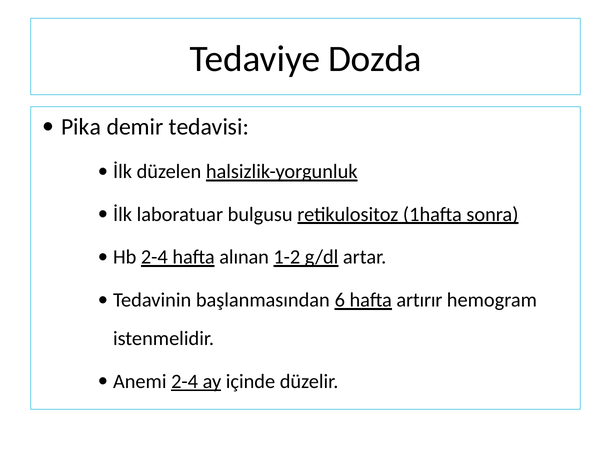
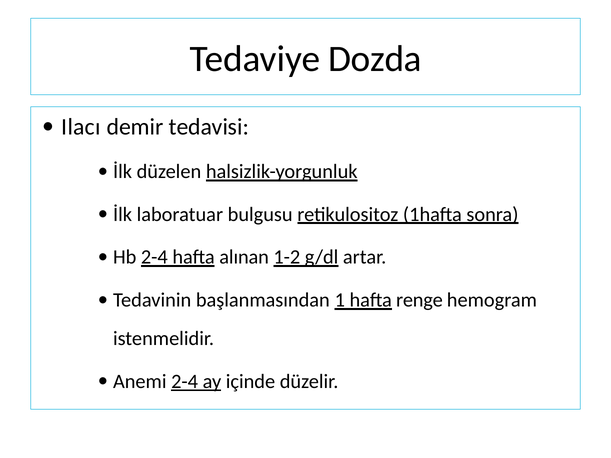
Pika: Pika -> Ilacı
6: 6 -> 1
artırır: artırır -> renge
